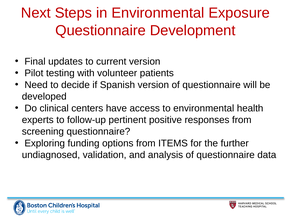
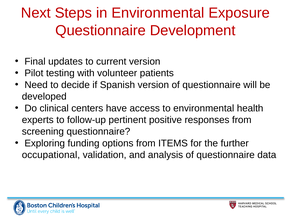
undiagnosed: undiagnosed -> occupational
